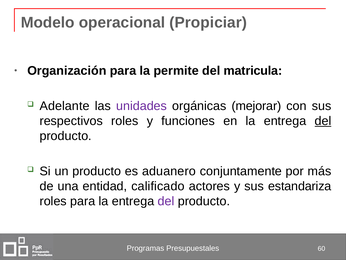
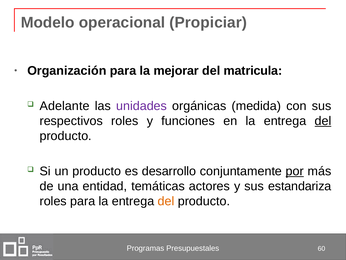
permite: permite -> mejorar
mejorar: mejorar -> medida
aduanero: aduanero -> desarrollo
por underline: none -> present
calificado: calificado -> temáticas
del at (166, 201) colour: purple -> orange
